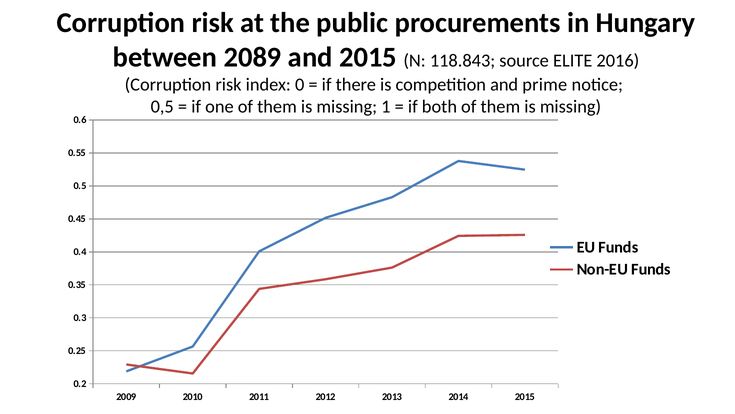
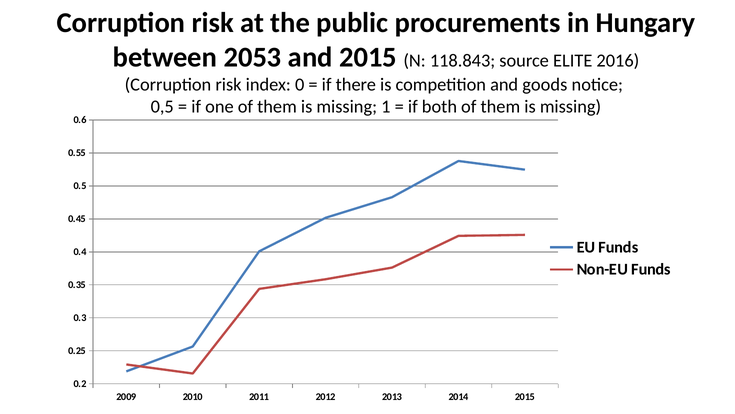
2089: 2089 -> 2053
prime: prime -> goods
